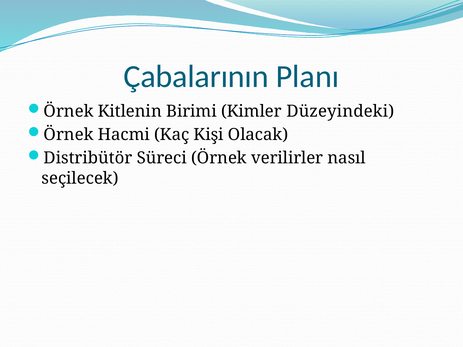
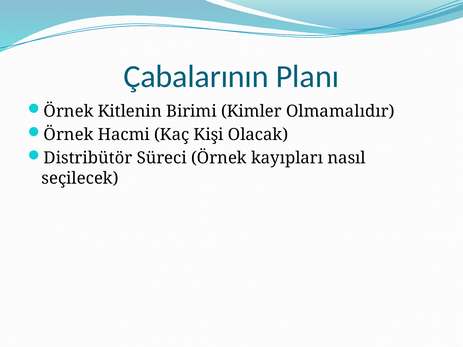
Düzeyindeki: Düzeyindeki -> Olmamalıdır
verilirler: verilirler -> kayıpları
